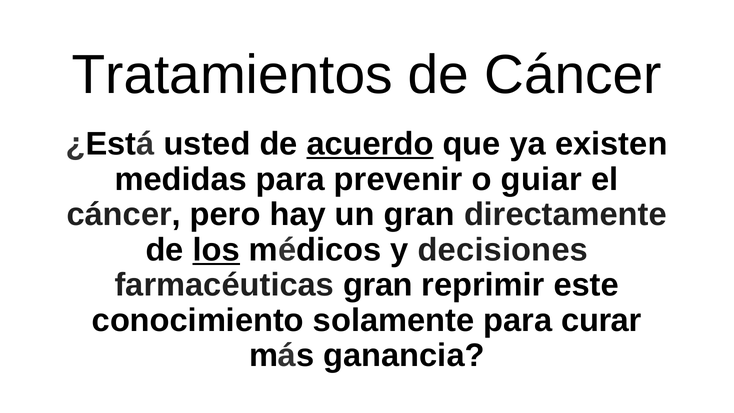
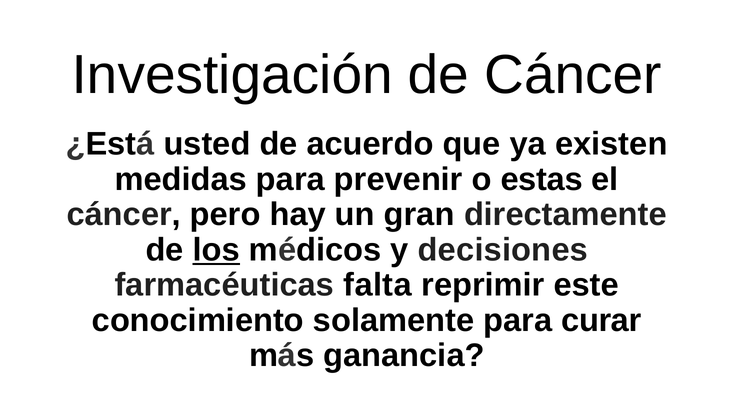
Tratamientos: Tratamientos -> Investigación
acuerdo underline: present -> none
guiar: guiar -> estas
farmacéuticas gran: gran -> falta
